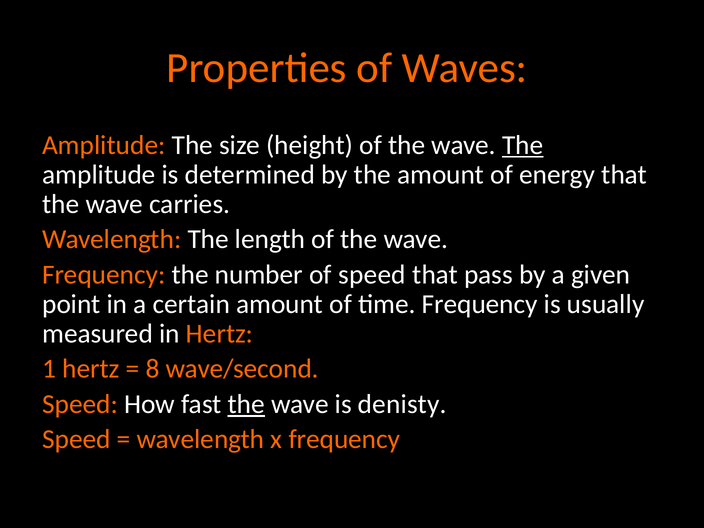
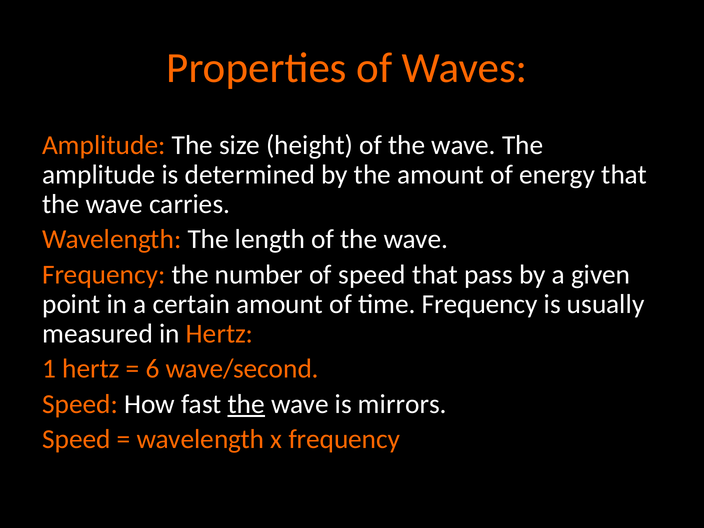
The at (523, 145) underline: present -> none
8: 8 -> 6
denisty: denisty -> mirrors
